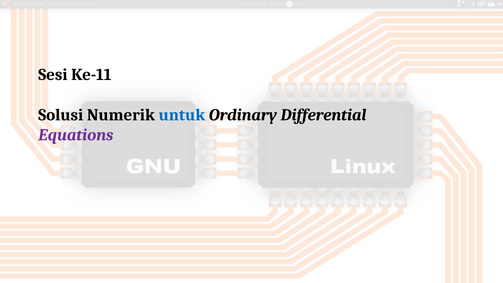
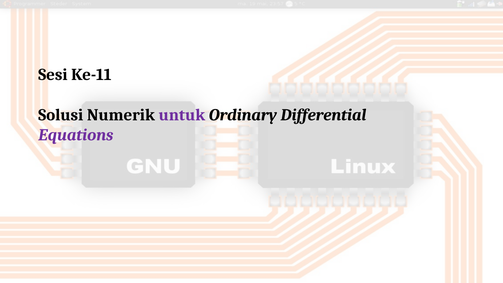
untuk colour: blue -> purple
